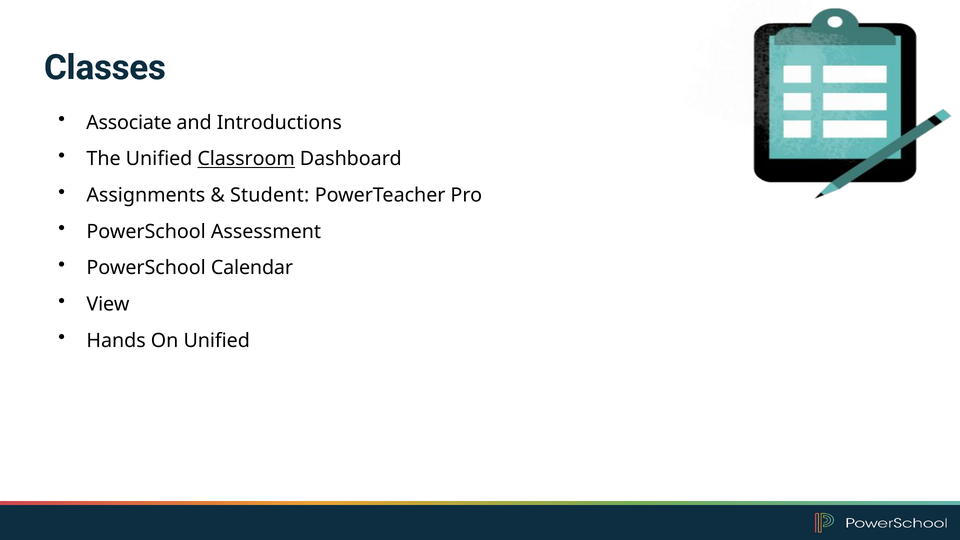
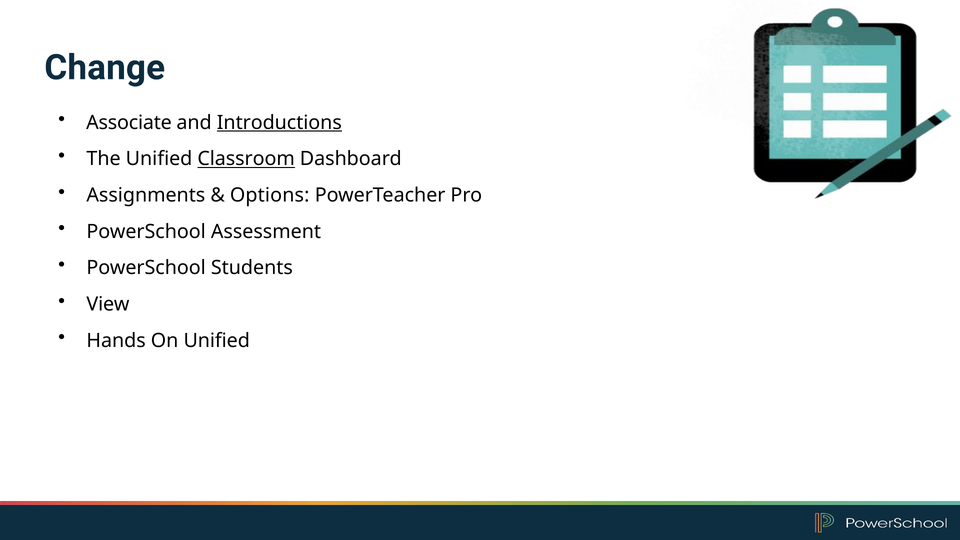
Classes: Classes -> Change
Introductions underline: none -> present
Student: Student -> Options
Calendar: Calendar -> Students
